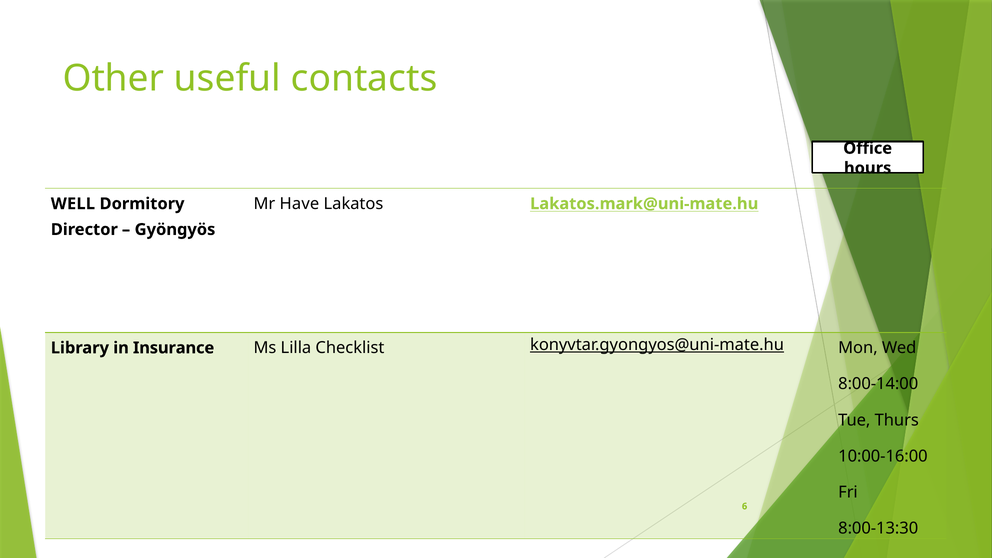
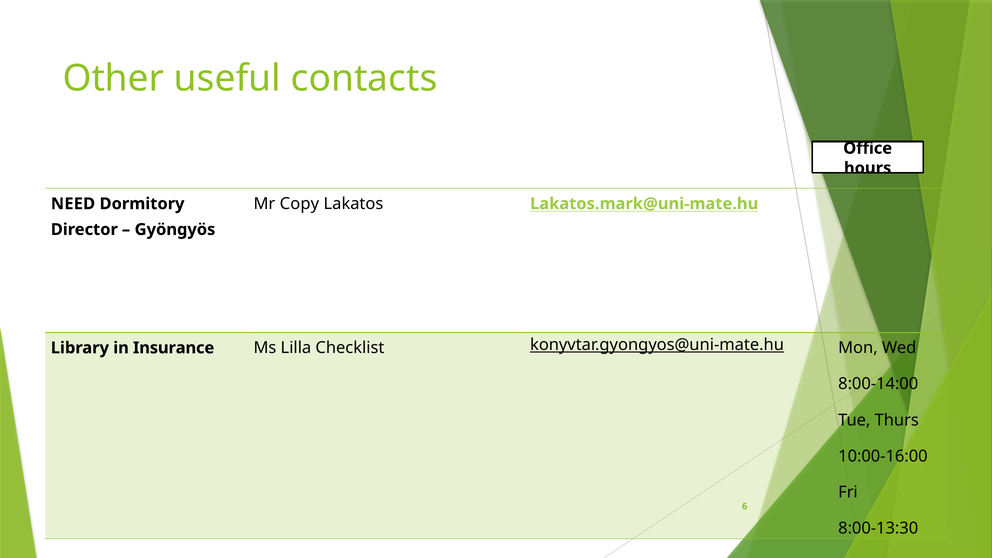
Have: Have -> Copy
WELL: WELL -> NEED
